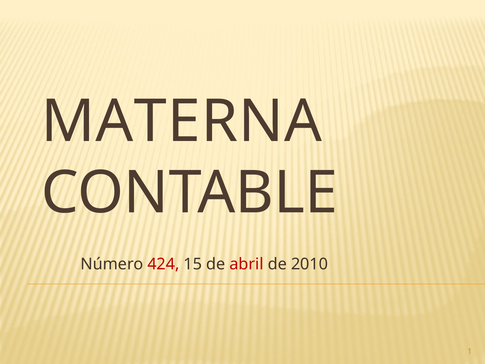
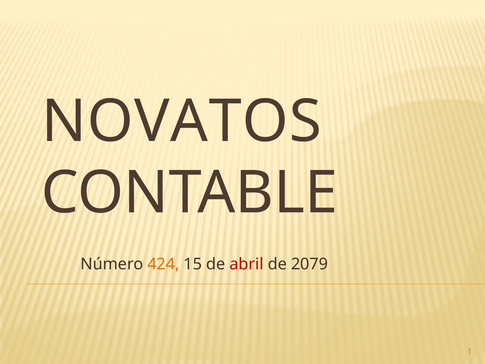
MATERNA: MATERNA -> NOVATOS
424 colour: red -> orange
2010: 2010 -> 2079
